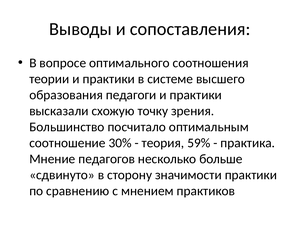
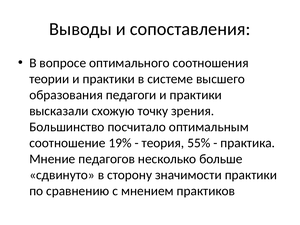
30%: 30% -> 19%
59%: 59% -> 55%
